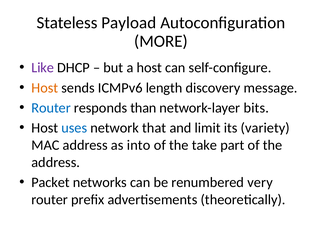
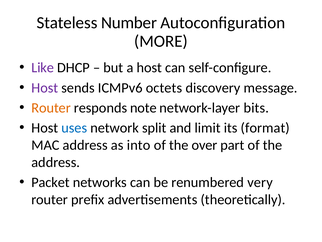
Payload: Payload -> Number
Host at (45, 88) colour: orange -> purple
length: length -> octets
Router at (51, 108) colour: blue -> orange
than: than -> note
that: that -> split
variety: variety -> format
take: take -> over
